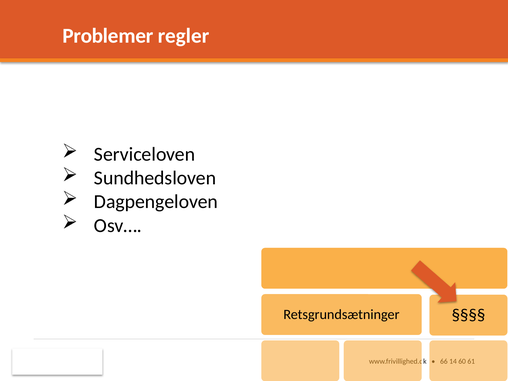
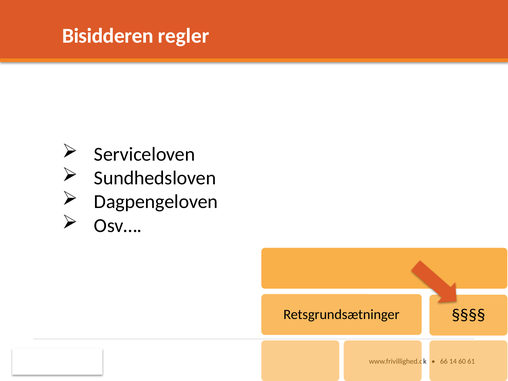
Problemer: Problemer -> Bisidderen
